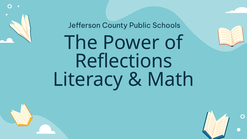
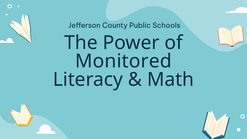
Reflections: Reflections -> Monitored
